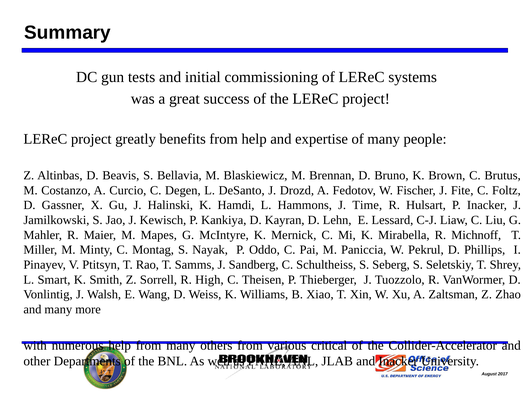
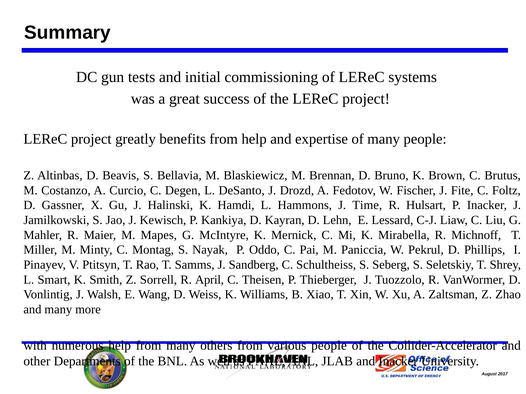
High: High -> April
various critical: critical -> people
